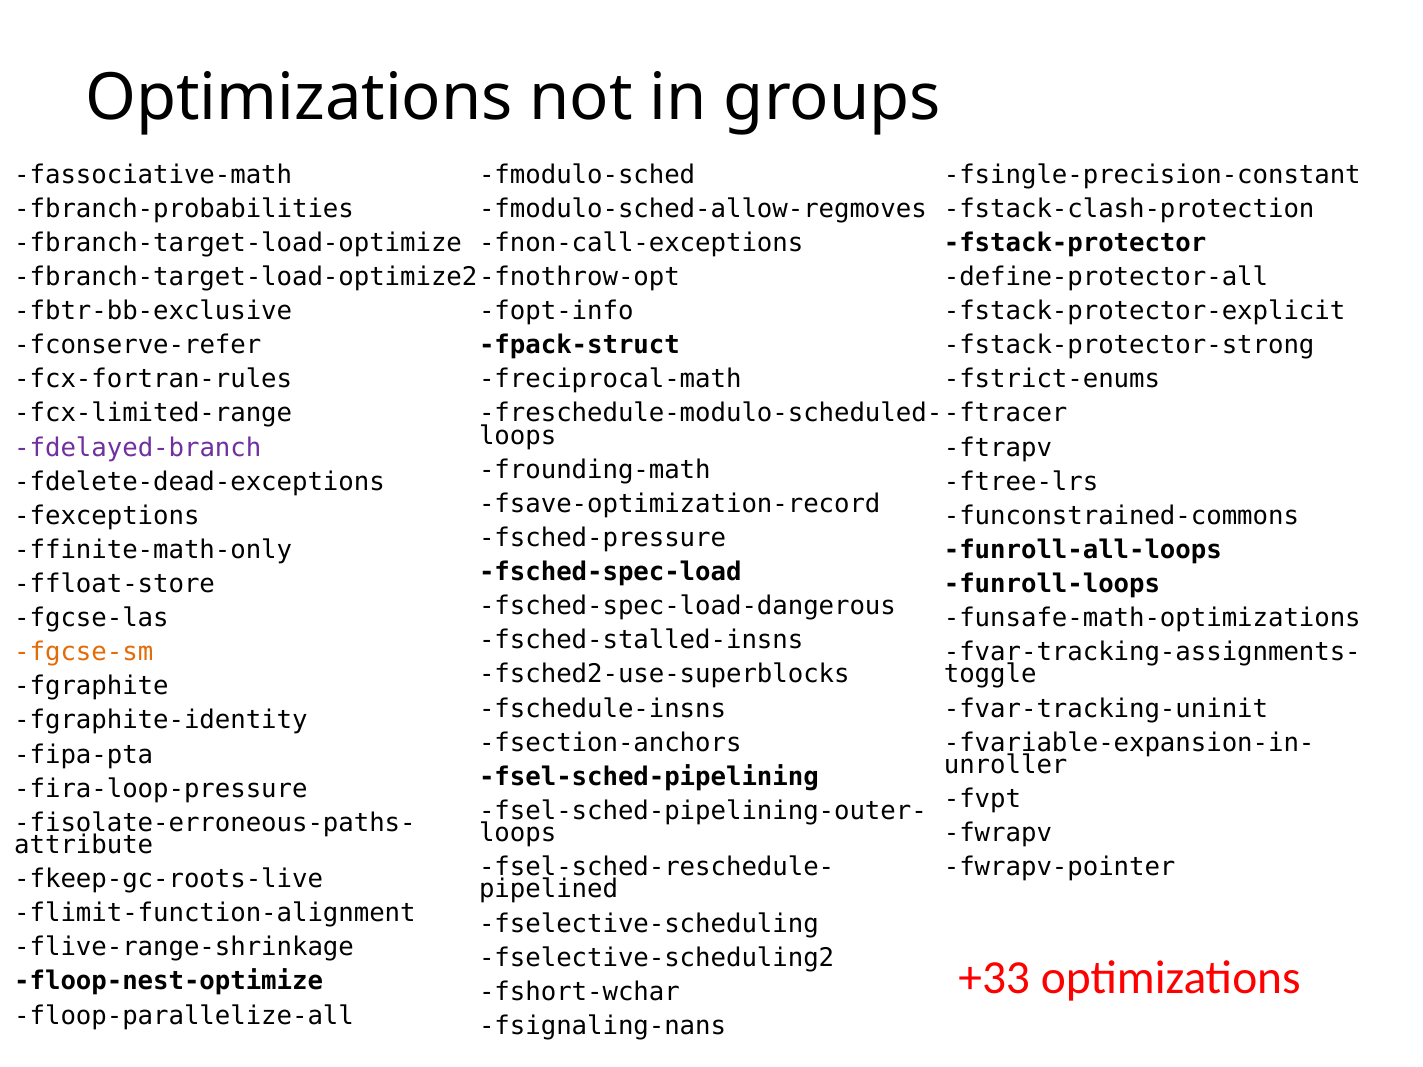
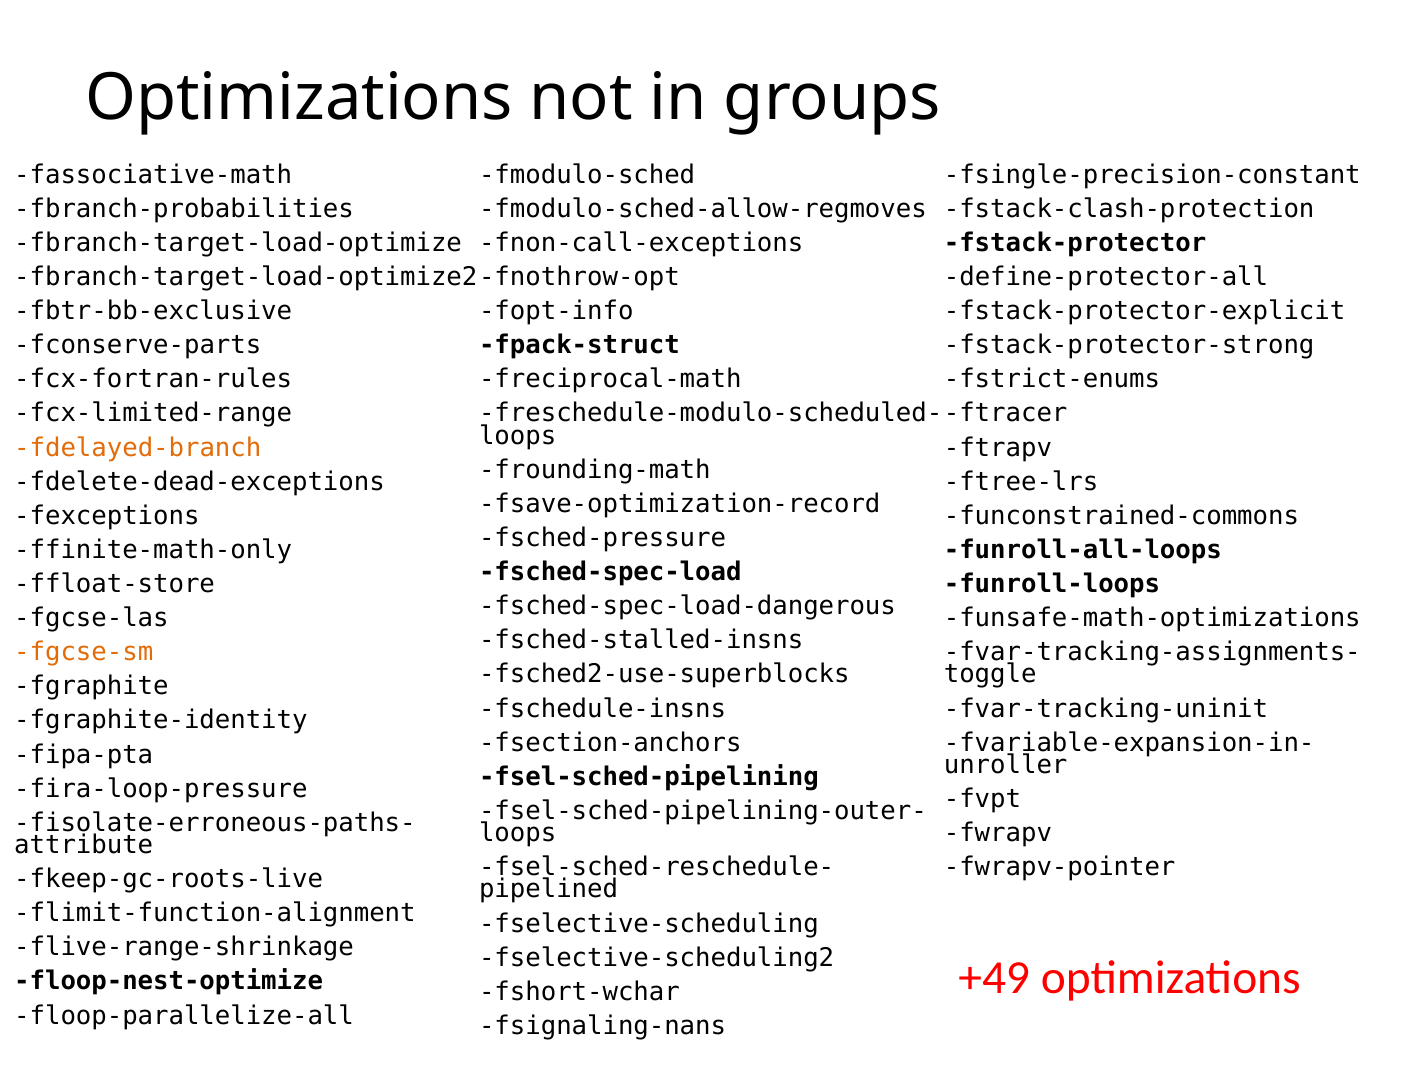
fconserve-refer: fconserve-refer -> fconserve-parts
fdelayed-branch colour: purple -> orange
+33: +33 -> +49
